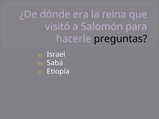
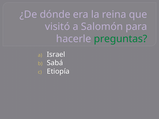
preguntas colour: black -> green
